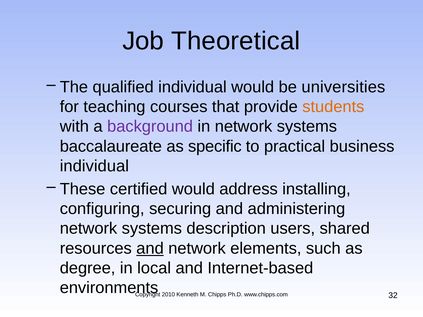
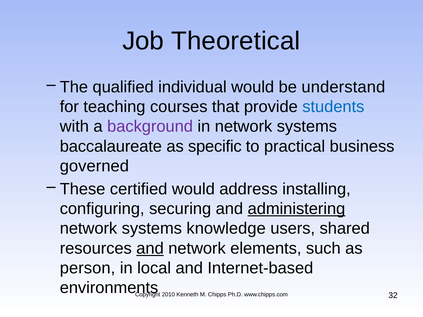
universities: universities -> understand
students colour: orange -> blue
individual at (94, 166): individual -> governed
administering underline: none -> present
description: description -> knowledge
degree: degree -> person
